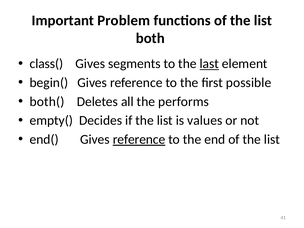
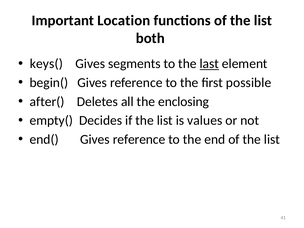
Problem: Problem -> Location
class(: class( -> keys(
both(: both( -> after(
performs: performs -> enclosing
reference at (139, 139) underline: present -> none
